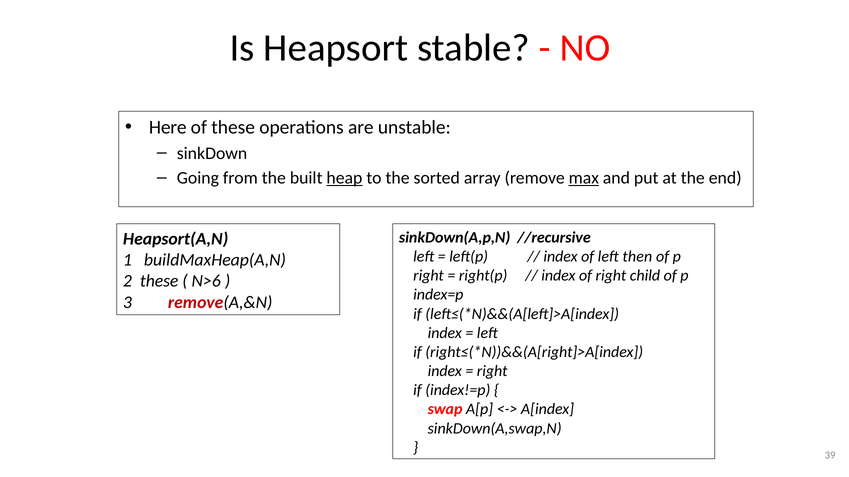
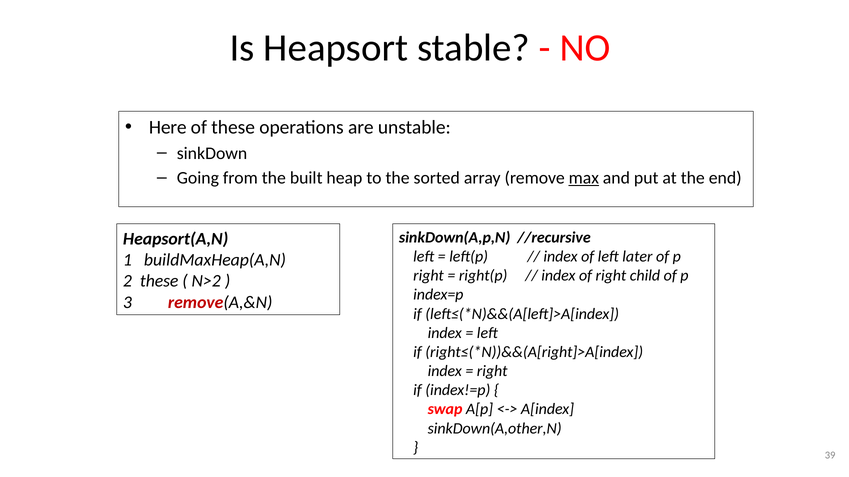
heap underline: present -> none
then: then -> later
N>6: N>6 -> N>2
sinkDown(A,swap,N: sinkDown(A,swap,N -> sinkDown(A,other,N
